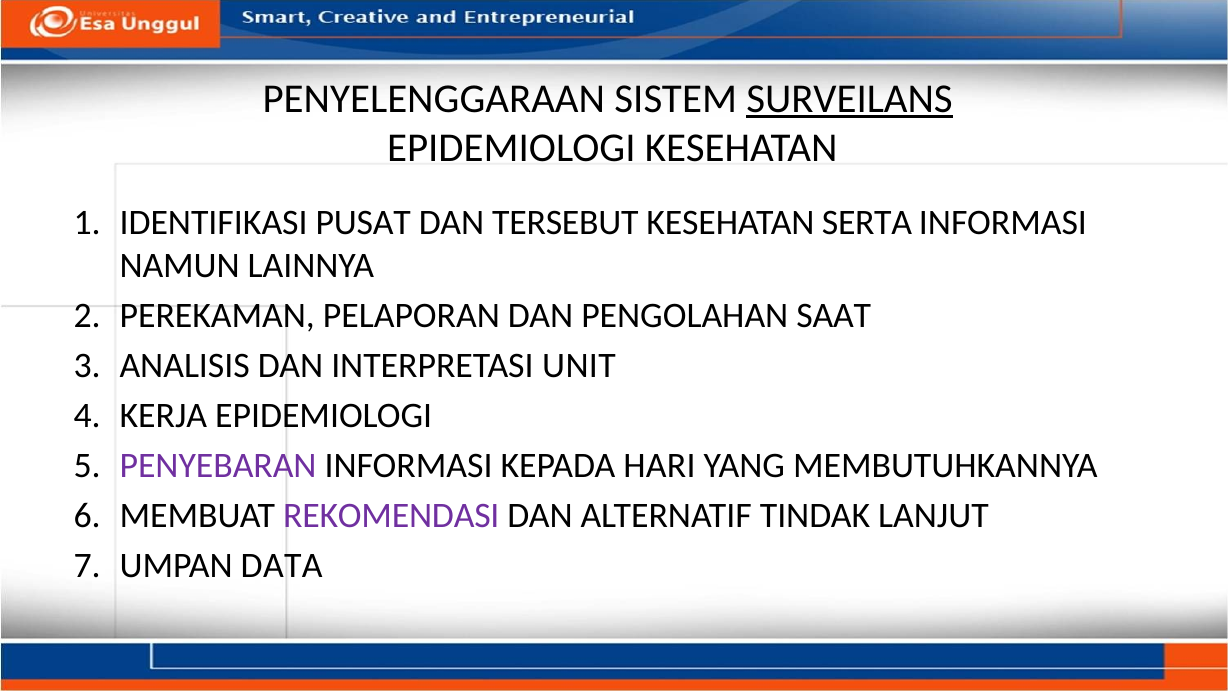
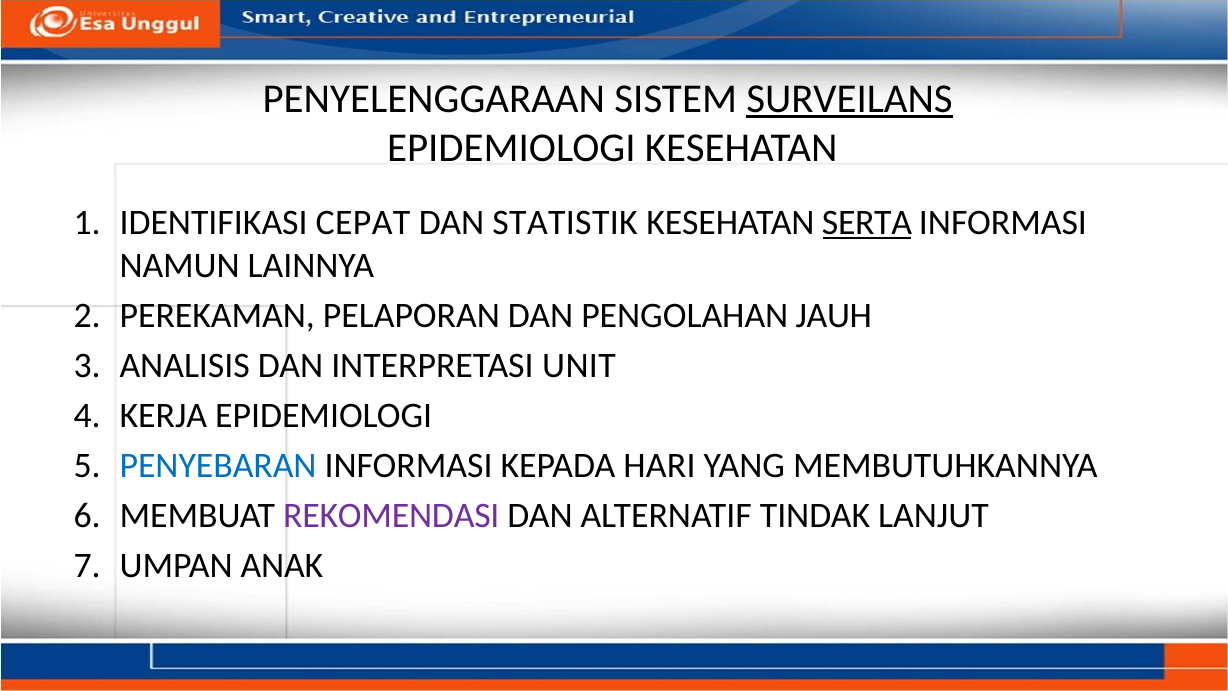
PUSAT: PUSAT -> CEPAT
TERSEBUT: TERSEBUT -> STATISTIK
SERTA underline: none -> present
SAAT: SAAT -> JAUH
PENYEBARAN colour: purple -> blue
DATA: DATA -> ANAK
